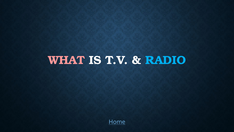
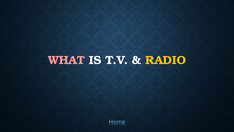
RADIO colour: light blue -> yellow
